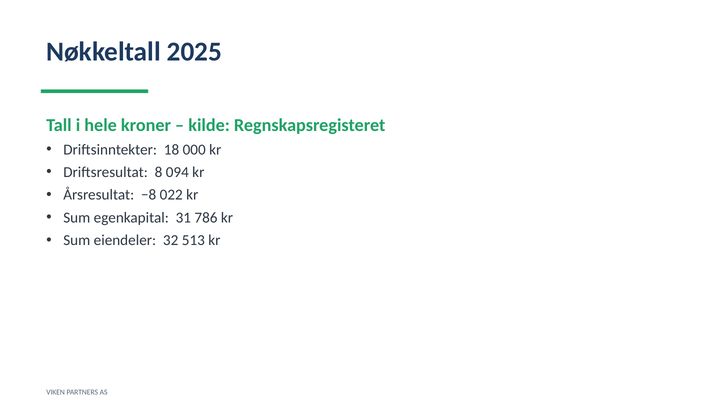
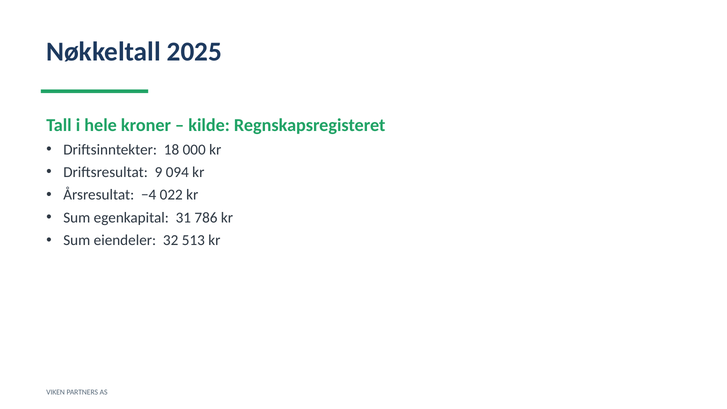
8: 8 -> 9
−8: −8 -> −4
